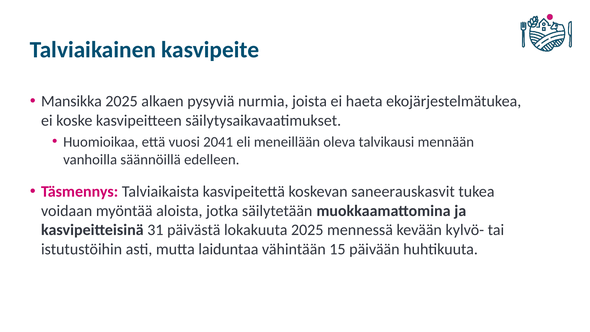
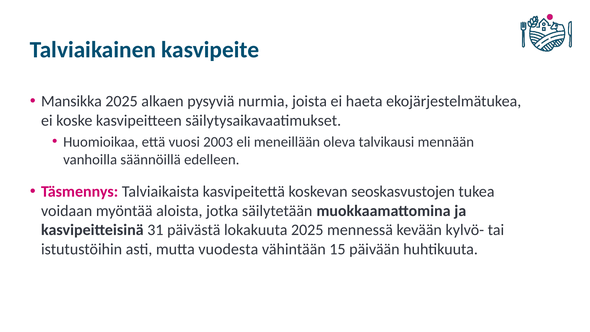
2041: 2041 -> 2003
saneerauskasvit: saneerauskasvit -> seoskasvustojen
laiduntaa: laiduntaa -> vuodesta
